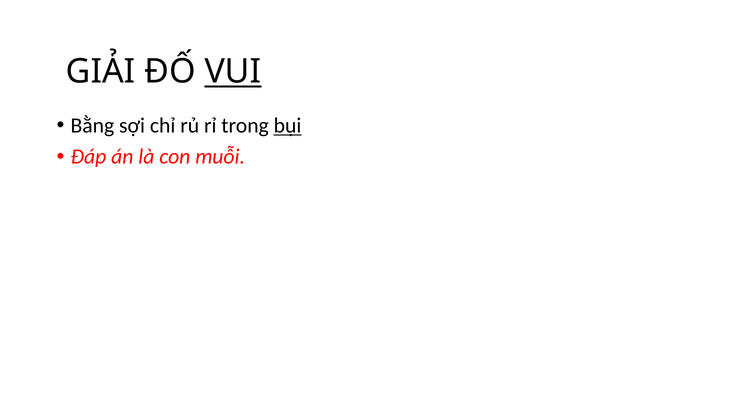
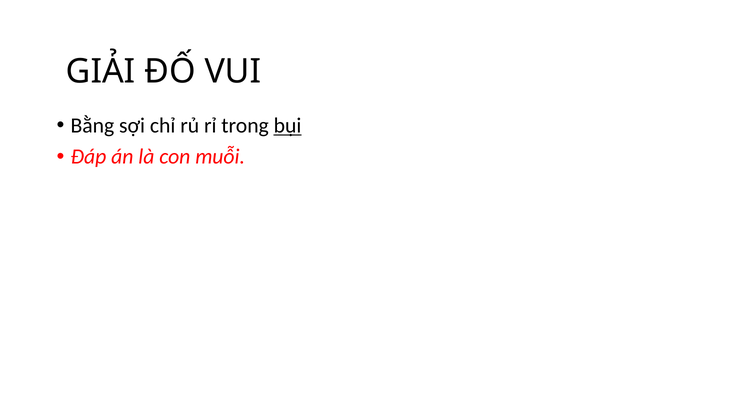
VUI underline: present -> none
